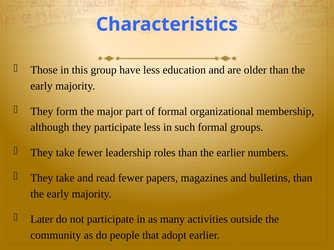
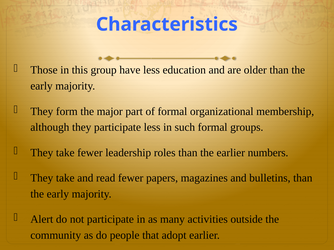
Later: Later -> Alert
